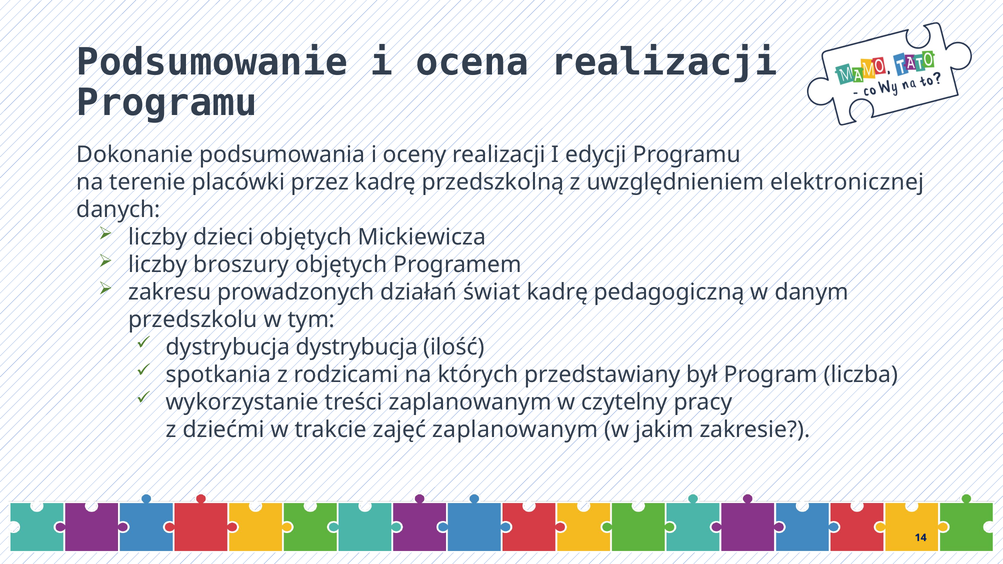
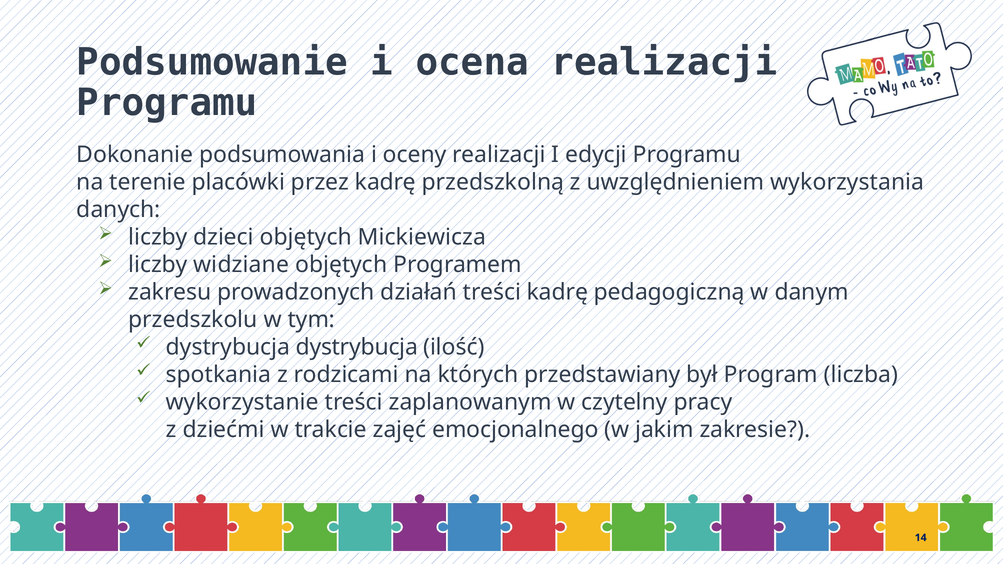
elektronicznej: elektronicznej -> wykorzystania
broszury: broszury -> widziane
działań świat: świat -> treści
zajęć zaplanowanym: zaplanowanym -> emocjonalnego
